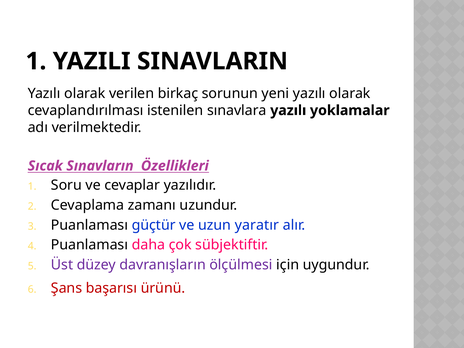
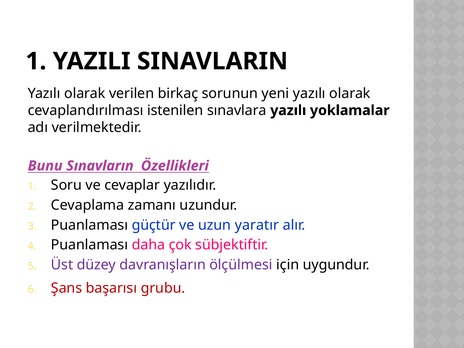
Sıcak: Sıcak -> Bunu
ürünü: ürünü -> grubu
